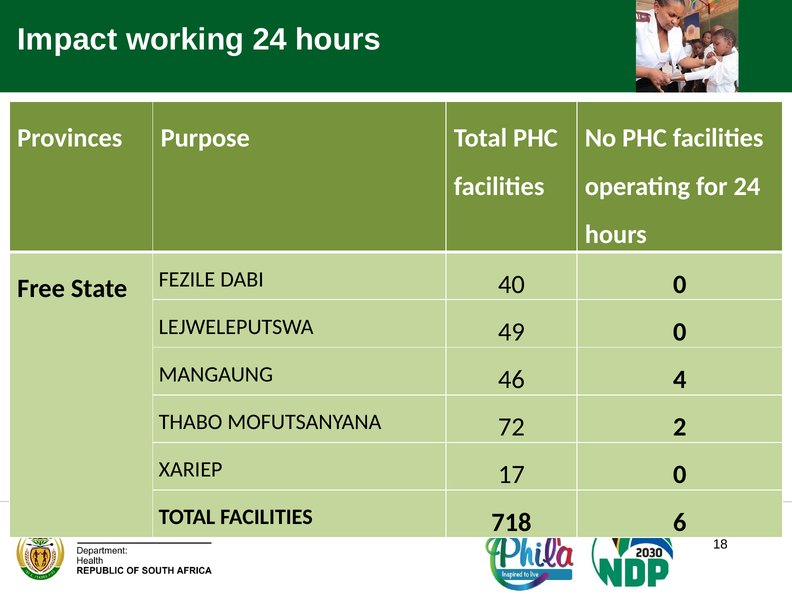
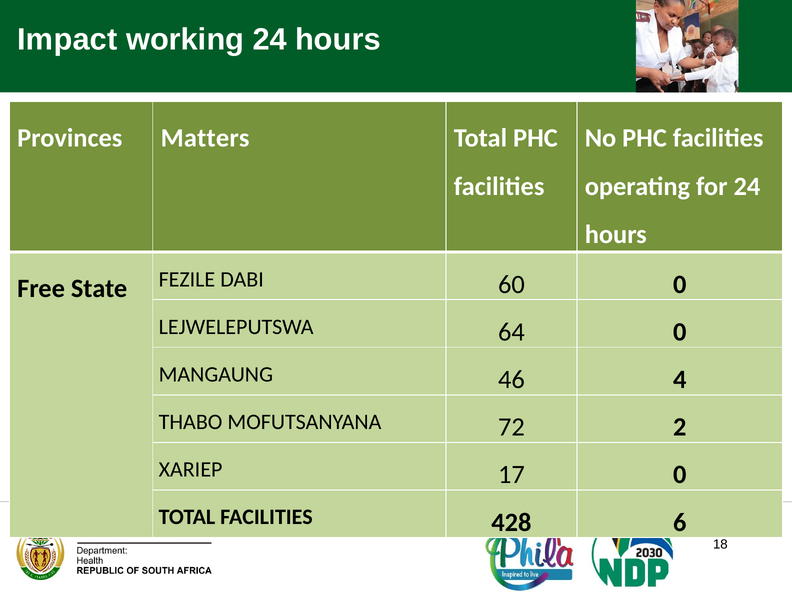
Purpose: Purpose -> Matters
40: 40 -> 60
49: 49 -> 64
718: 718 -> 428
